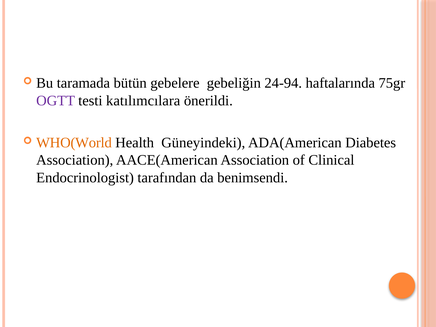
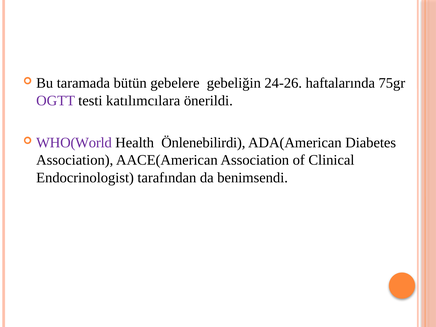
24-94: 24-94 -> 24-26
WHO(World colour: orange -> purple
Güneyindeki: Güneyindeki -> Önlenebilirdi
